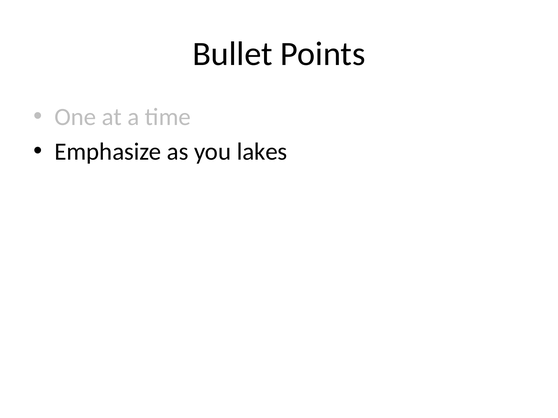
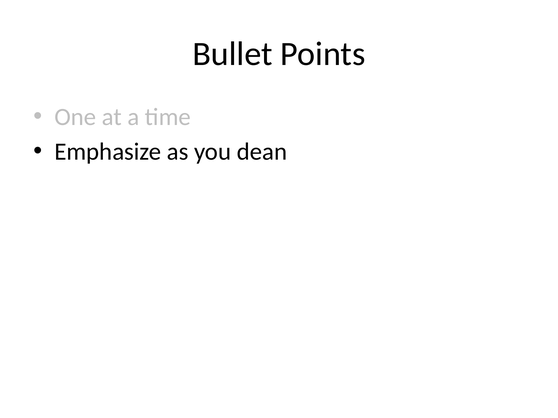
lakes: lakes -> dean
